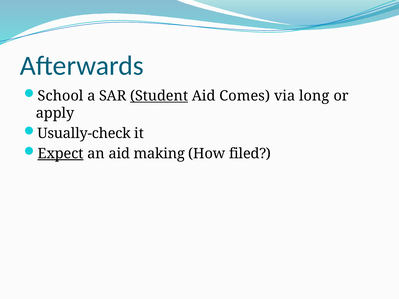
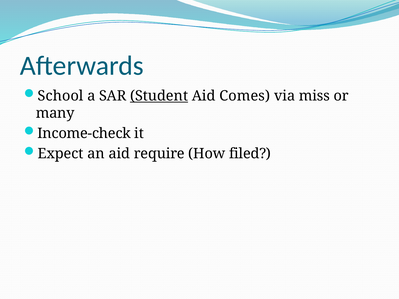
long: long -> miss
apply: apply -> many
Usually-check: Usually-check -> Income-check
Expect underline: present -> none
making: making -> require
